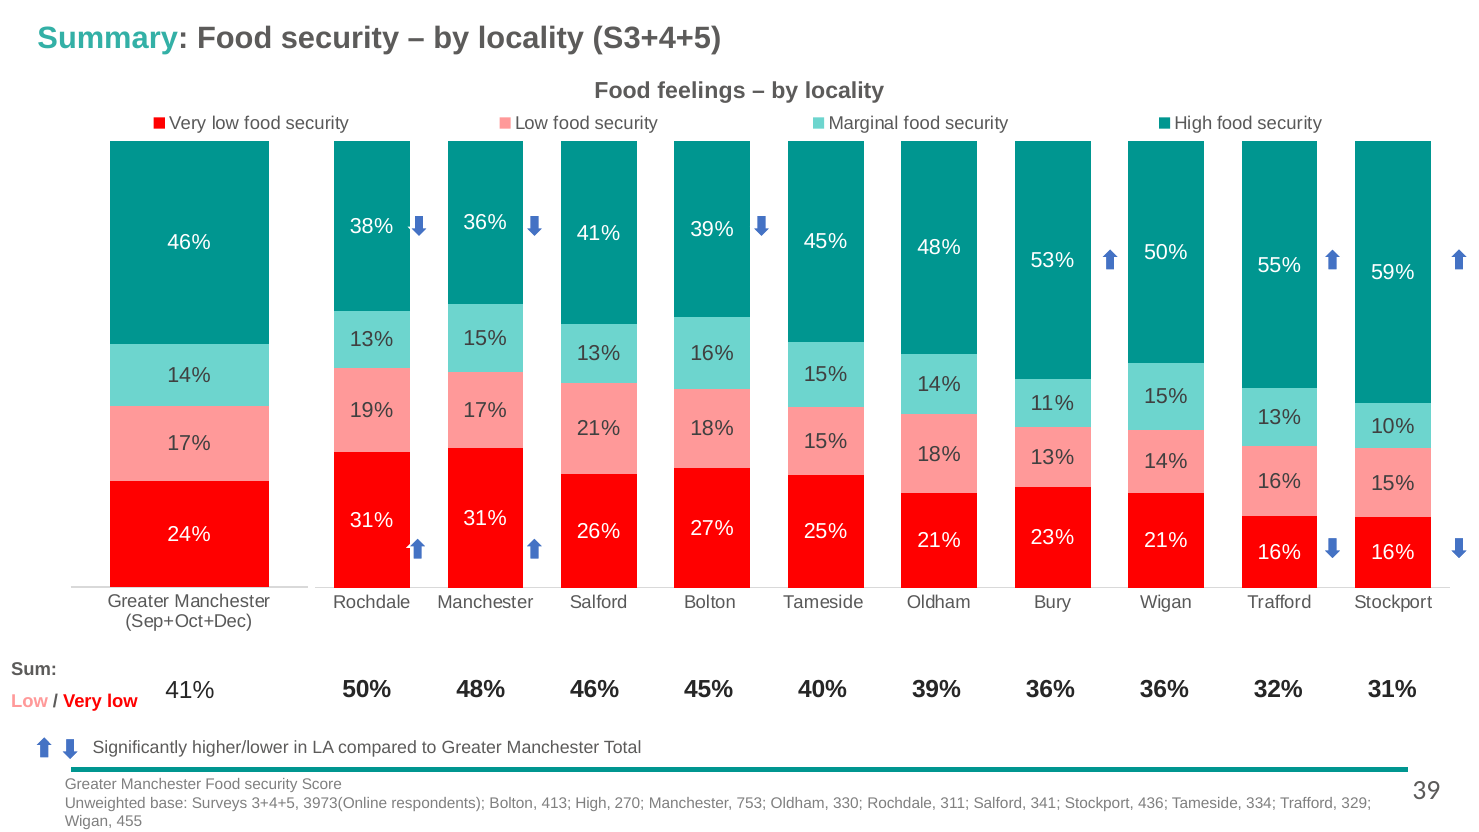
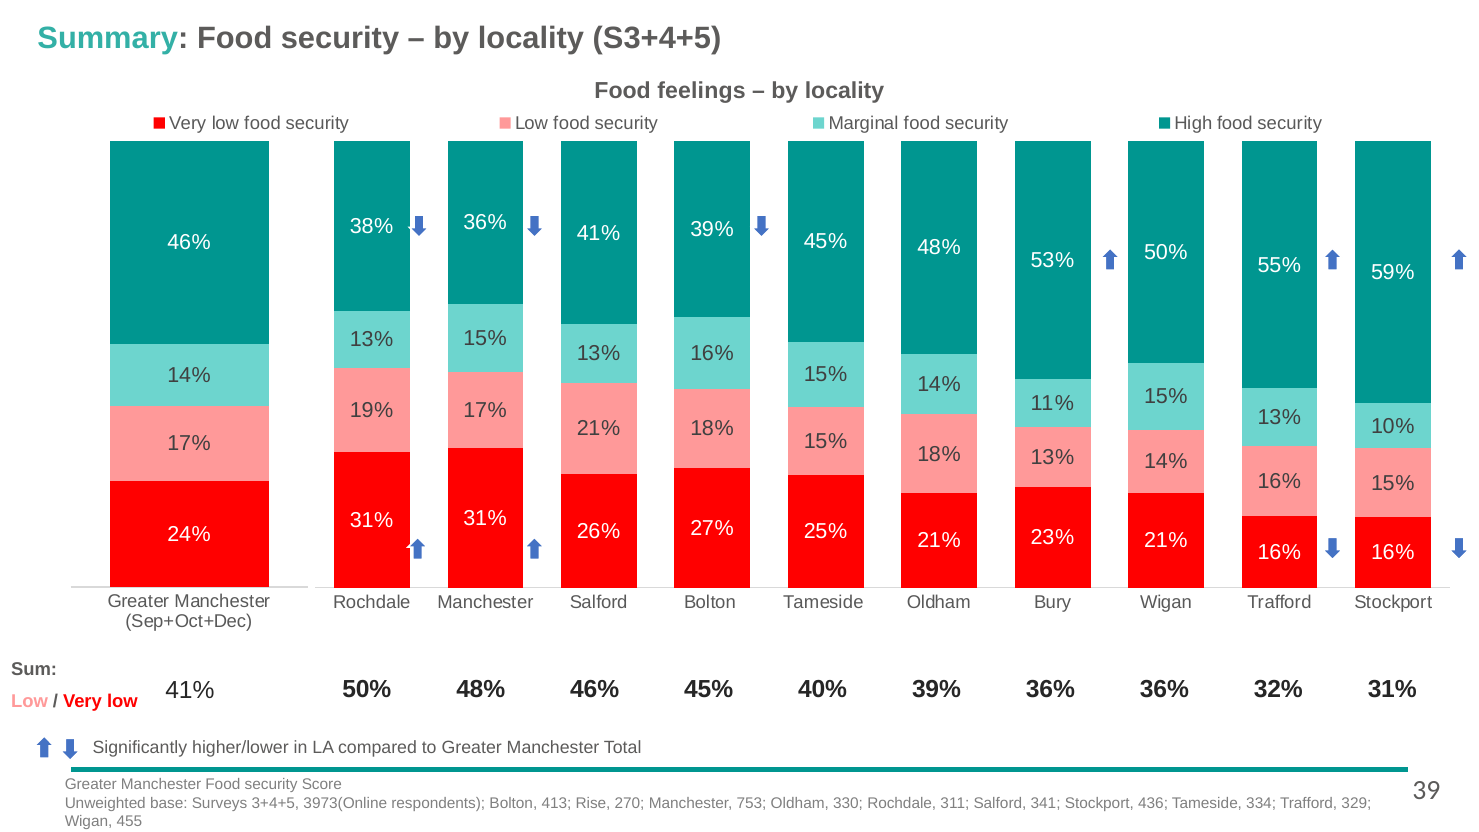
413 High: High -> Rise
